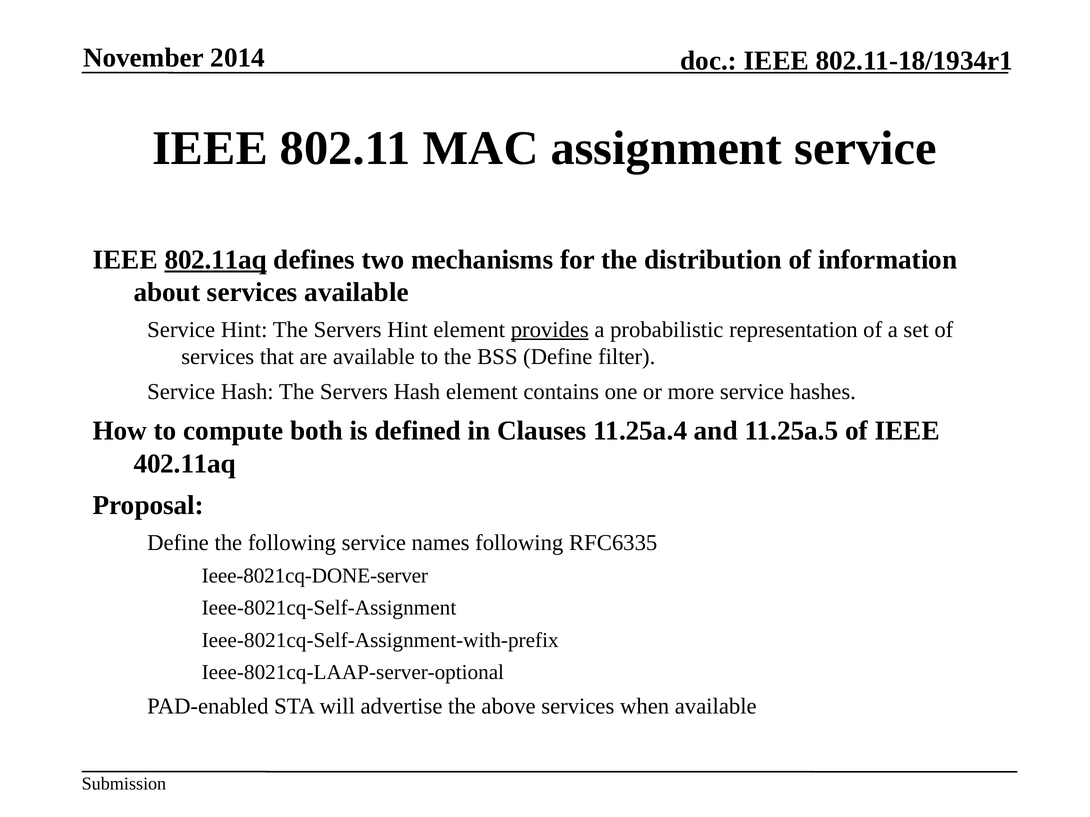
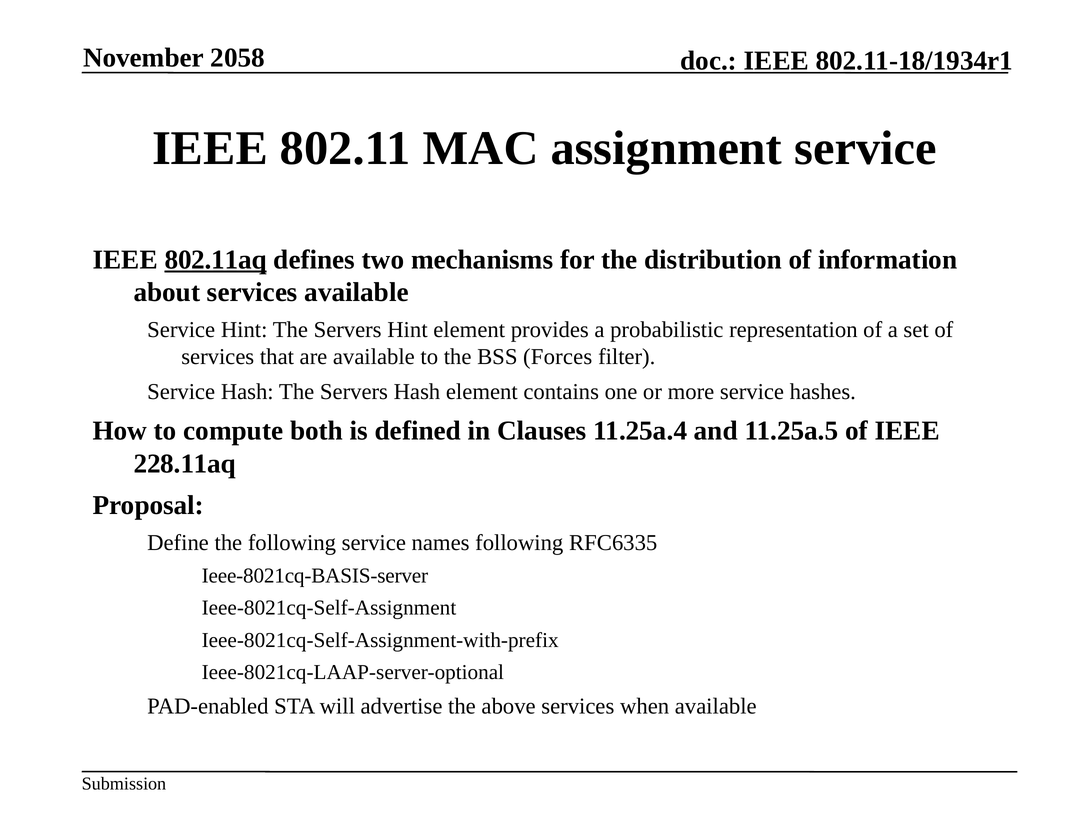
2014: 2014 -> 2058
provides underline: present -> none
BSS Define: Define -> Forces
402.11aq: 402.11aq -> 228.11aq
Ieee-8021cq-DONE-server: Ieee-8021cq-DONE-server -> Ieee-8021cq-BASIS-server
